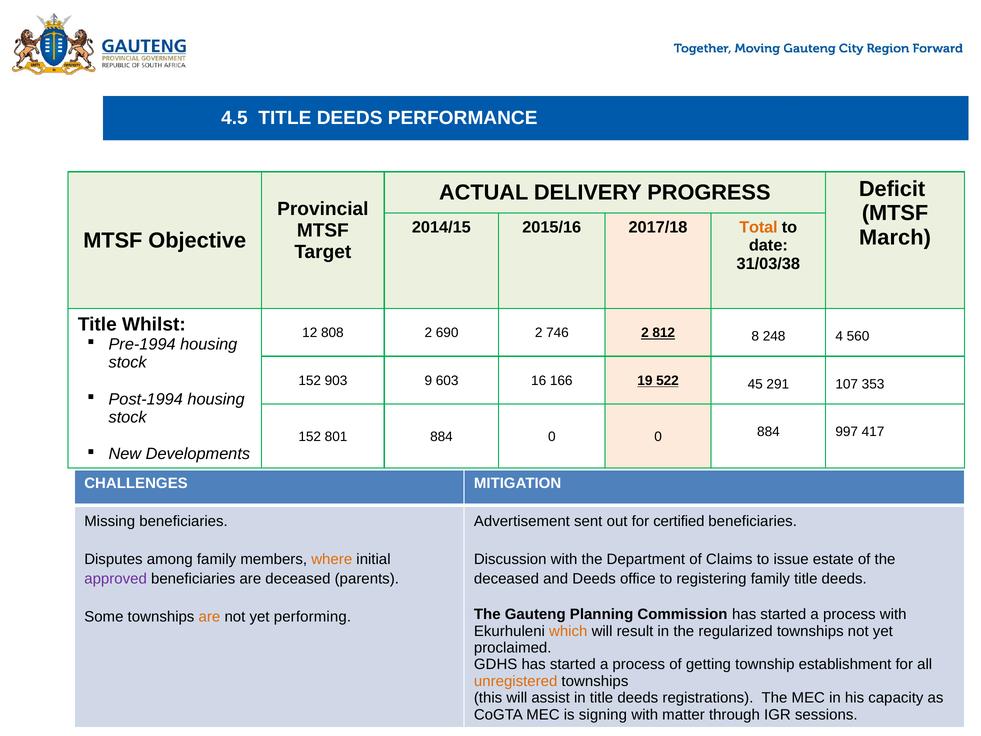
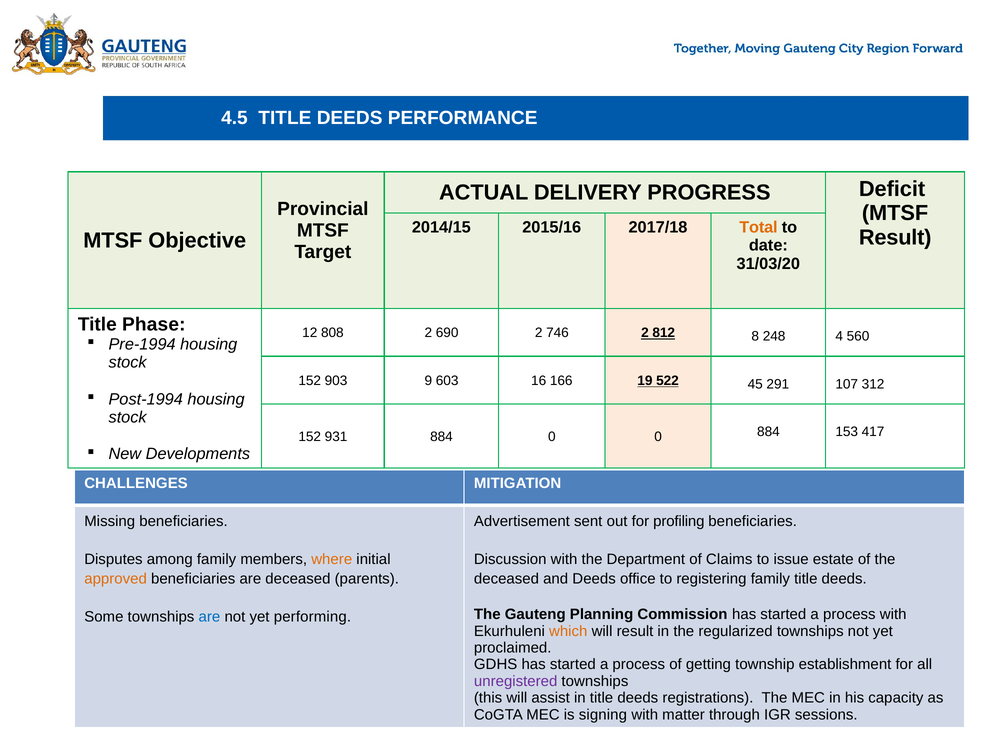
March at (895, 237): March -> Result
31/03/38: 31/03/38 -> 31/03/20
Whilst: Whilst -> Phase
353: 353 -> 312
801: 801 -> 931
997: 997 -> 153
certified: certified -> profiling
approved colour: purple -> orange
are at (209, 617) colour: orange -> blue
unregistered colour: orange -> purple
